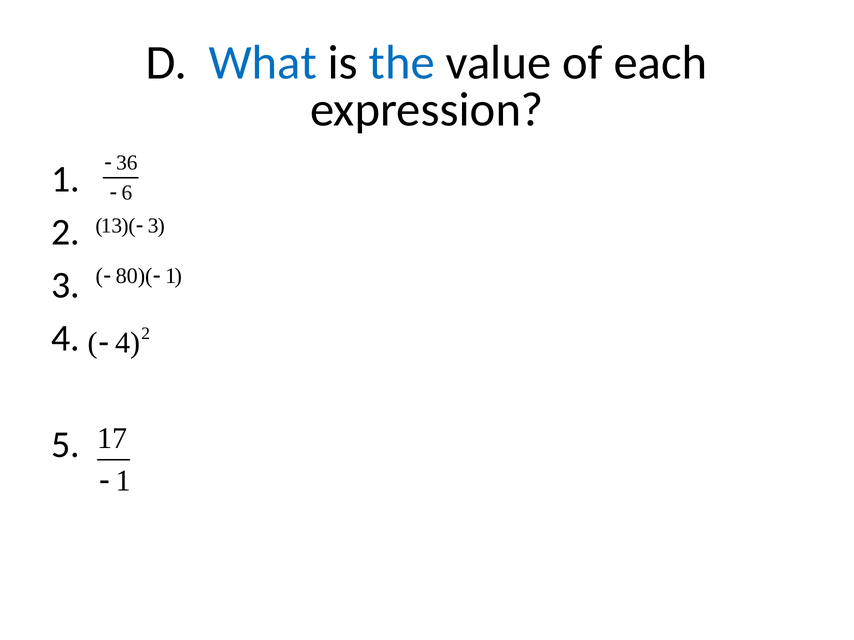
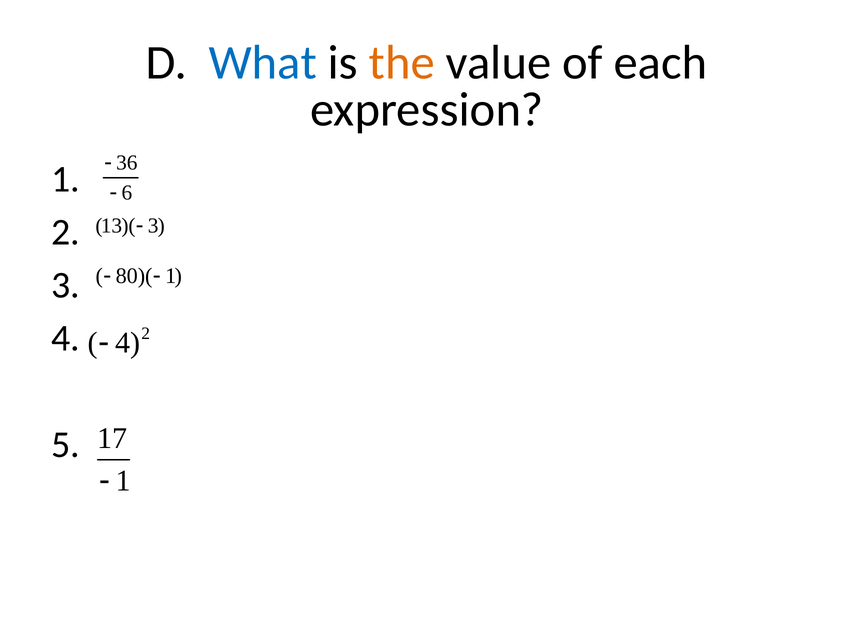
the colour: blue -> orange
